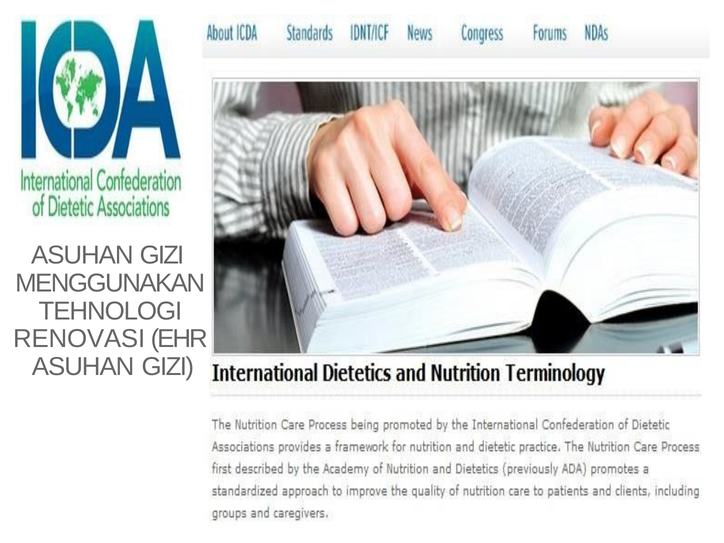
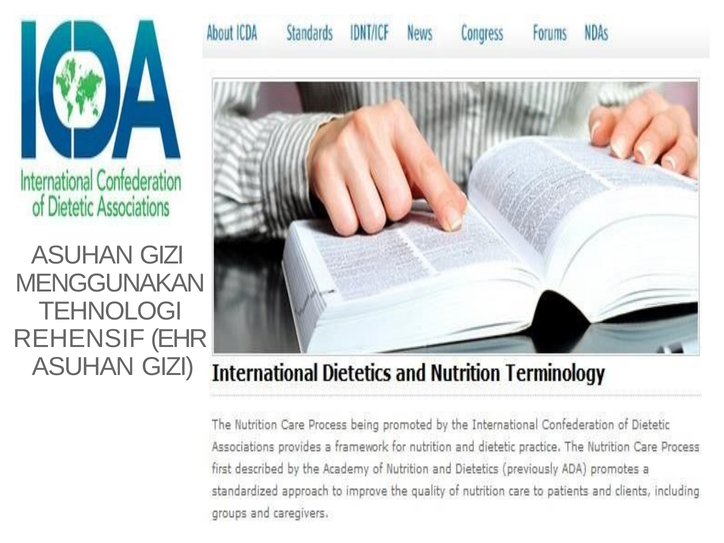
RENOVASI: RENOVASI -> REHENSIF
